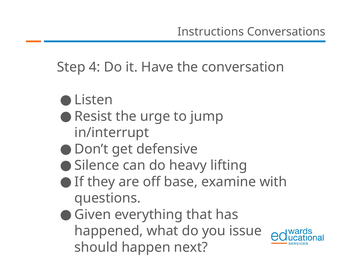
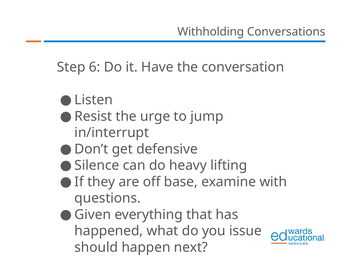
Instructions: Instructions -> Withholding
4: 4 -> 6
